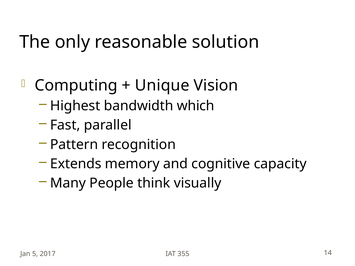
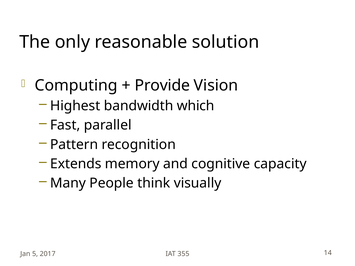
Unique: Unique -> Provide
